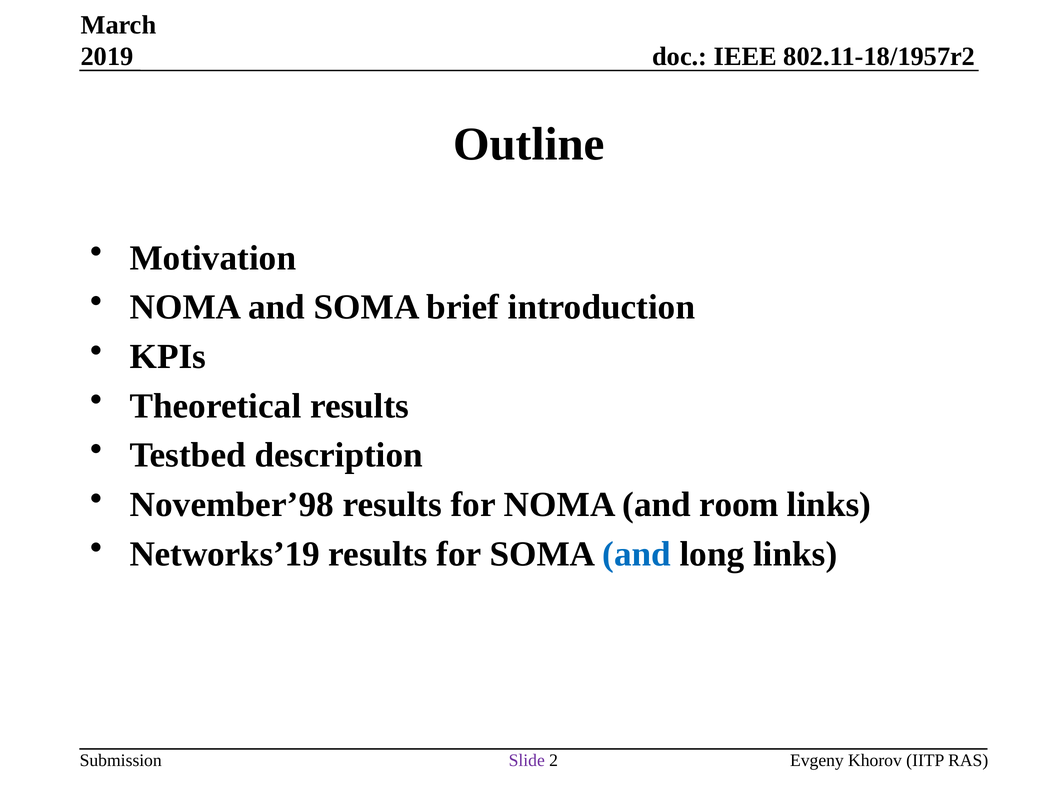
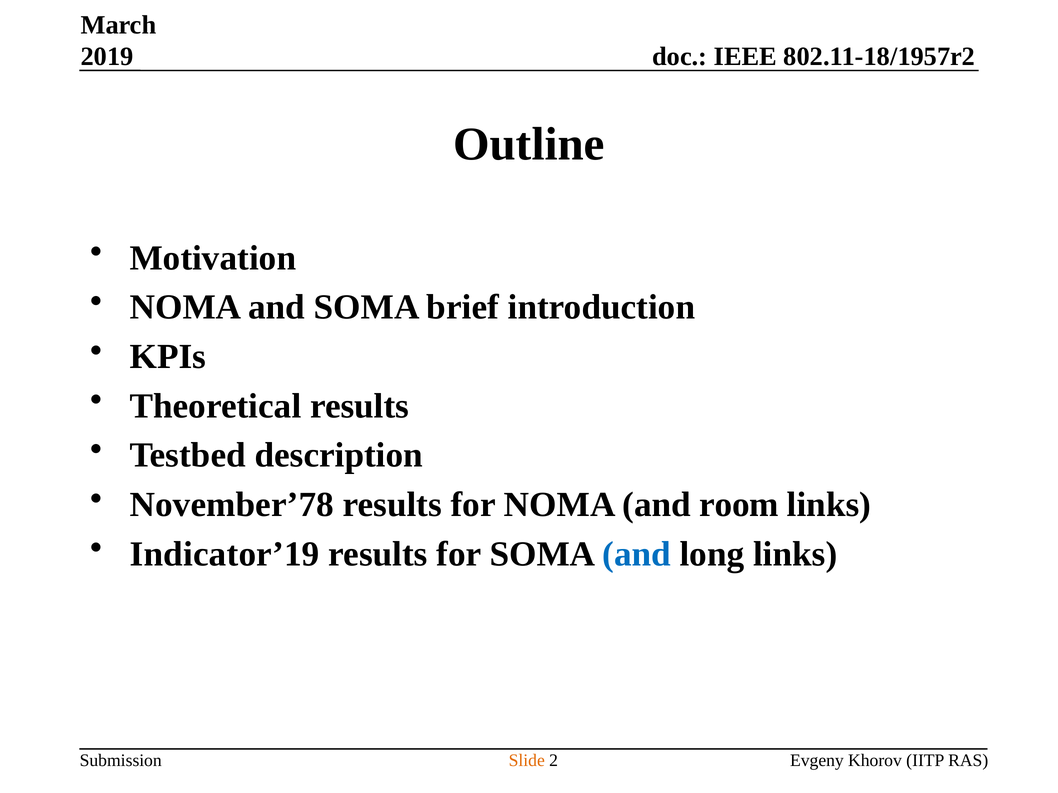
November’98: November’98 -> November’78
Networks’19: Networks’19 -> Indicator’19
Slide colour: purple -> orange
